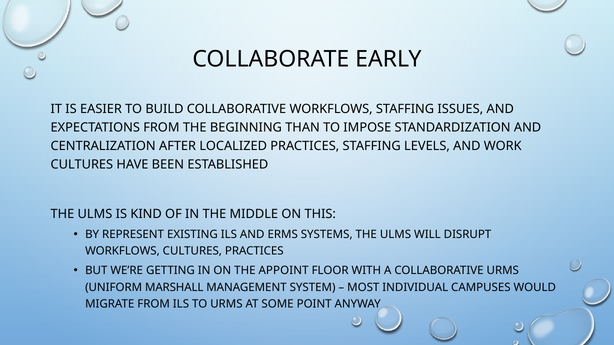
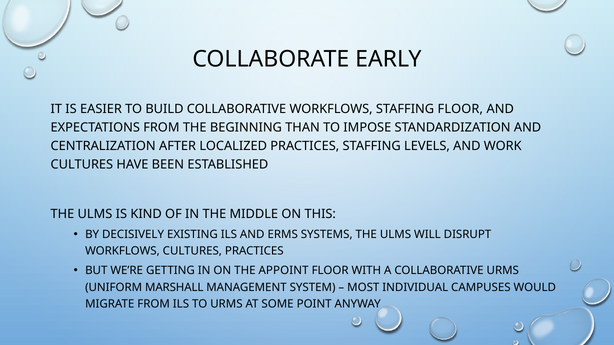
STAFFING ISSUES: ISSUES -> FLOOR
REPRESENT: REPRESENT -> DECISIVELY
